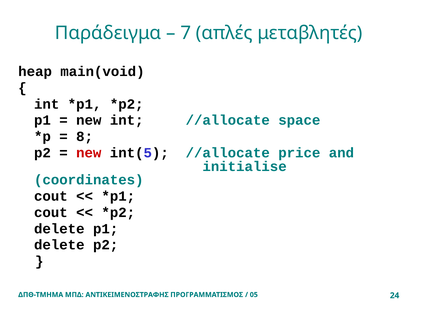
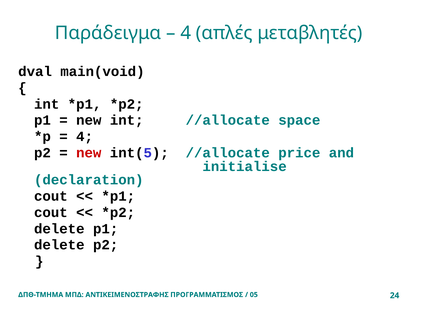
7 at (186, 33): 7 -> 4
heap: heap -> dval
8 at (85, 137): 8 -> 4
coordinates: coordinates -> declaration
